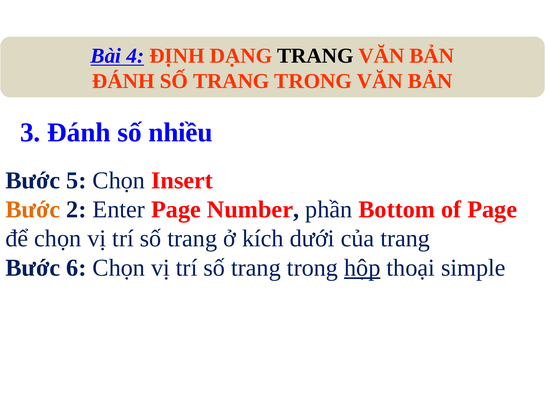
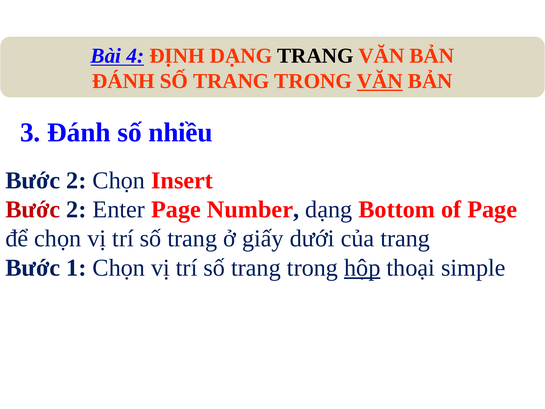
VĂN at (380, 81) underline: none -> present
5 at (76, 180): 5 -> 2
Bước at (33, 209) colour: orange -> red
Number phần: phần -> dạng
kích: kích -> giấy
6: 6 -> 1
